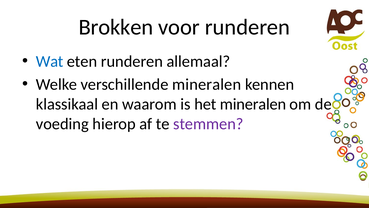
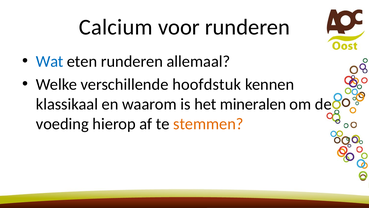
Brokken: Brokken -> Calcium
verschillende mineralen: mineralen -> hoofdstuk
stemmen colour: purple -> orange
